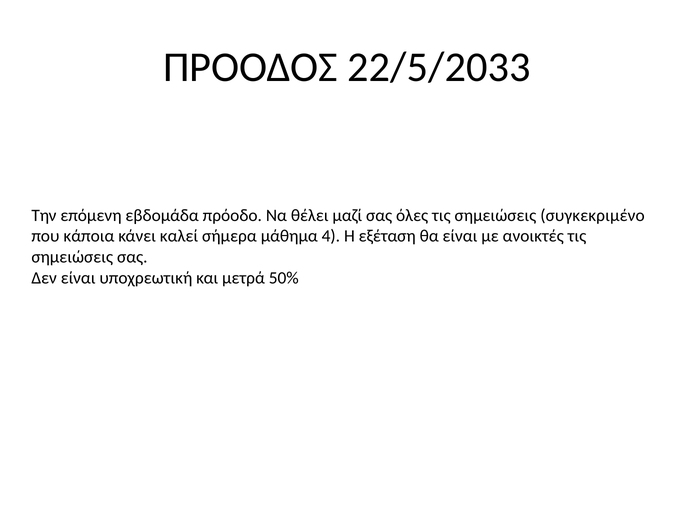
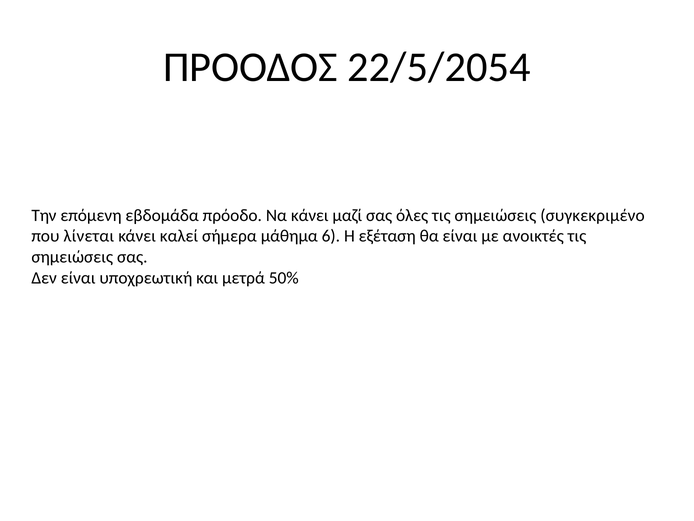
22/5/2033: 22/5/2033 -> 22/5/2054
Να θέλει: θέλει -> κάνει
κάποια: κάποια -> λίνεται
4: 4 -> 6
